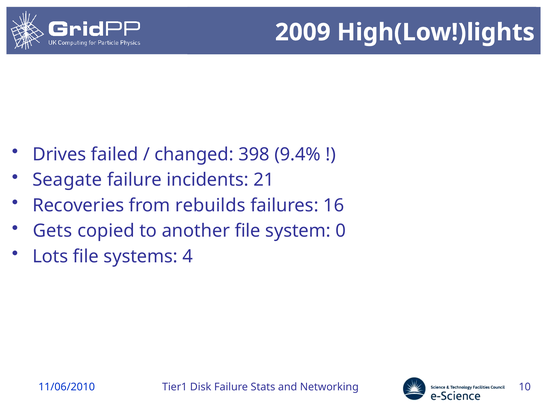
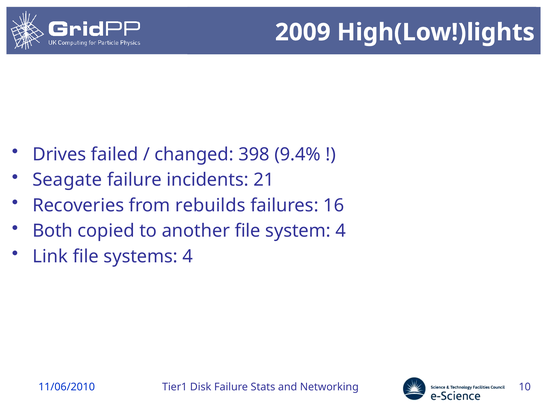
Gets: Gets -> Both
system 0: 0 -> 4
Lots: Lots -> Link
